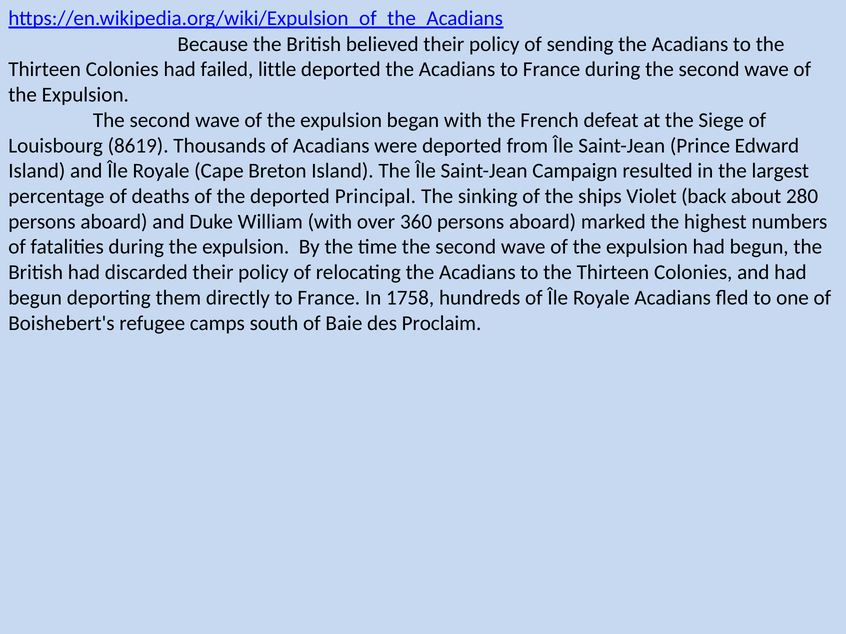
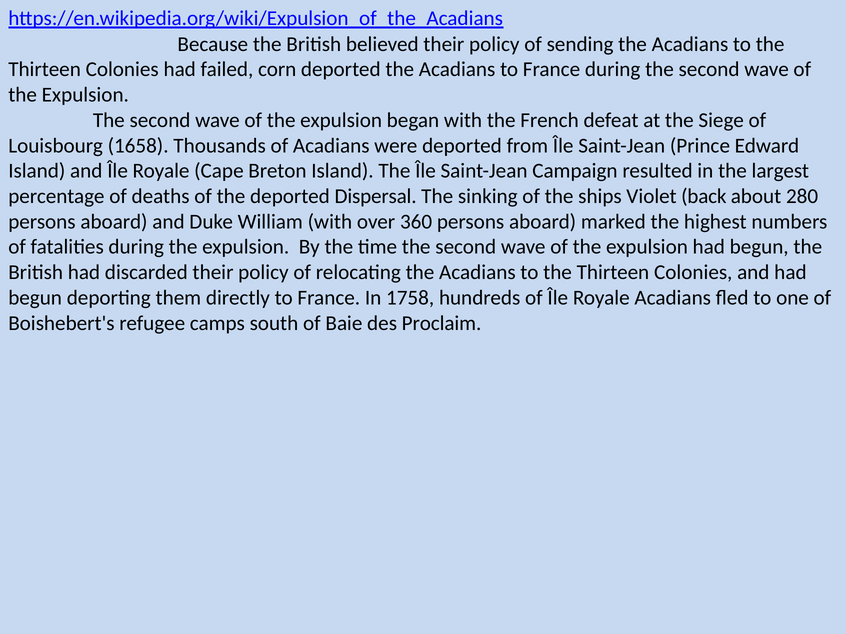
little: little -> corn
8619: 8619 -> 1658
Principal: Principal -> Dispersal
